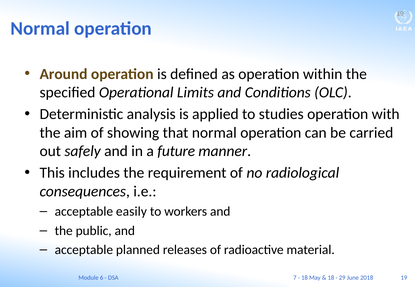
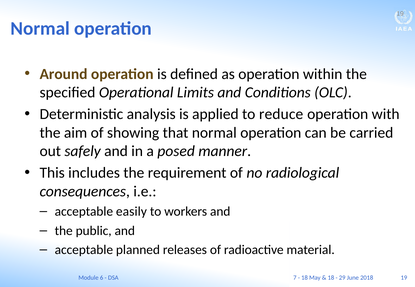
studies: studies -> reduce
future: future -> posed
